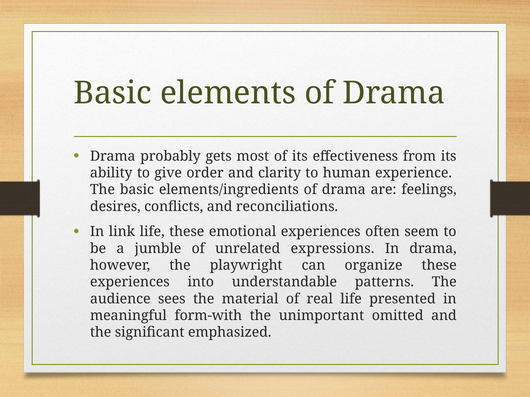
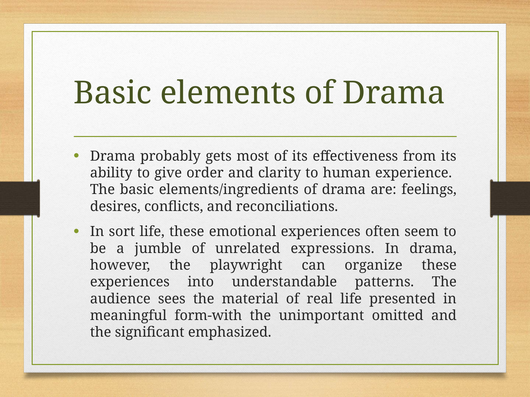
link: link -> sort
